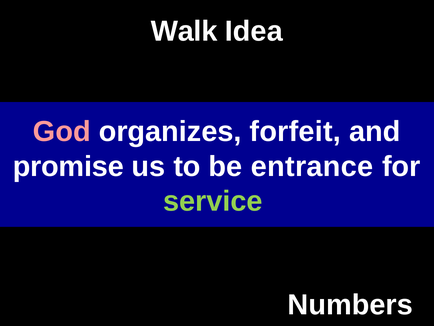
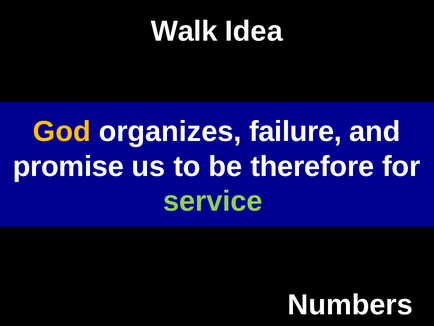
God colour: pink -> yellow
forfeit: forfeit -> failure
entrance: entrance -> therefore
